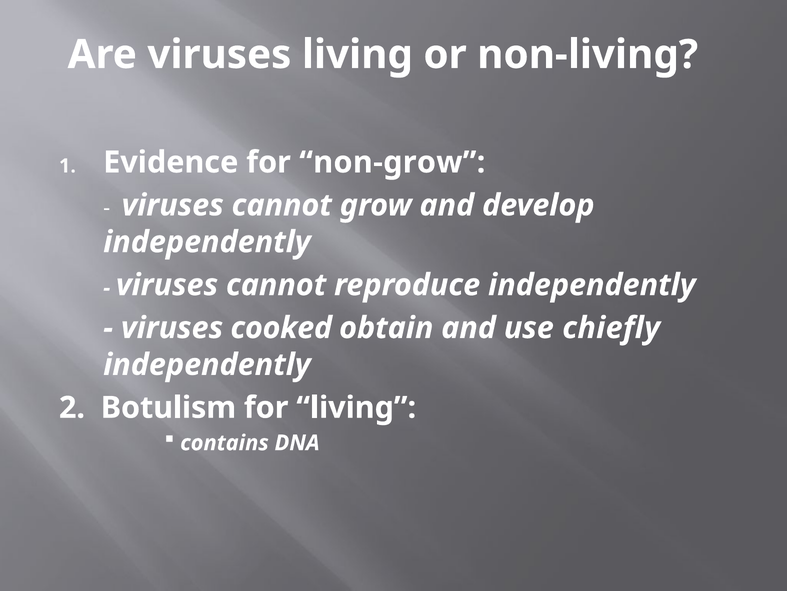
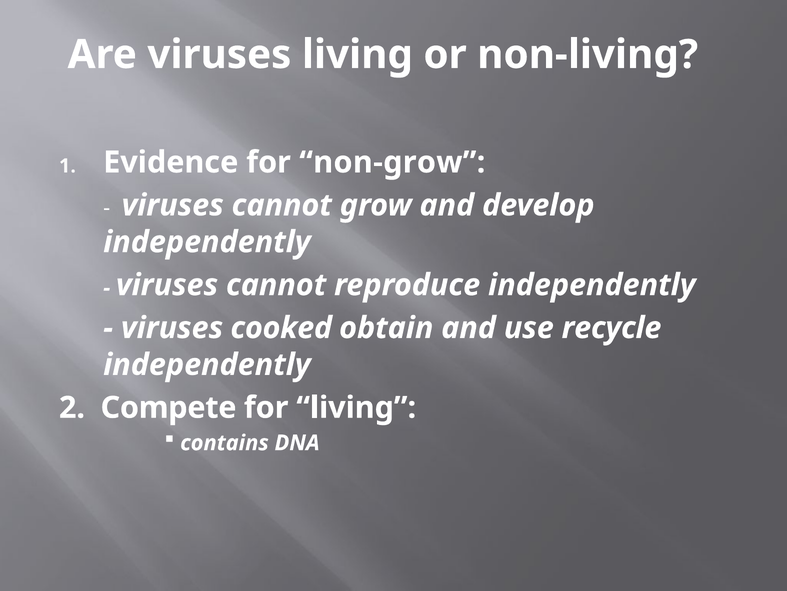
chiefly: chiefly -> recycle
Botulism: Botulism -> Compete
